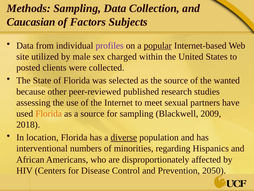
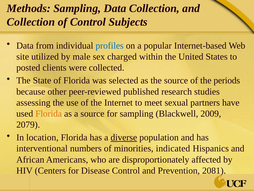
Caucasian at (31, 22): Caucasian -> Collection
of Factors: Factors -> Control
profiles colour: purple -> blue
popular underline: present -> none
wanted: wanted -> periods
2018: 2018 -> 2079
regarding: regarding -> indicated
2050: 2050 -> 2081
